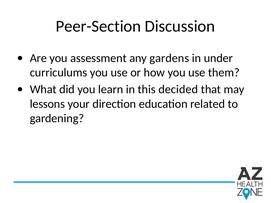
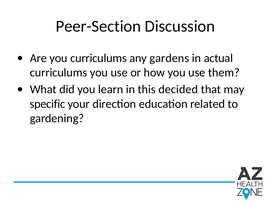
you assessment: assessment -> curriculums
under: under -> actual
lessons: lessons -> specific
